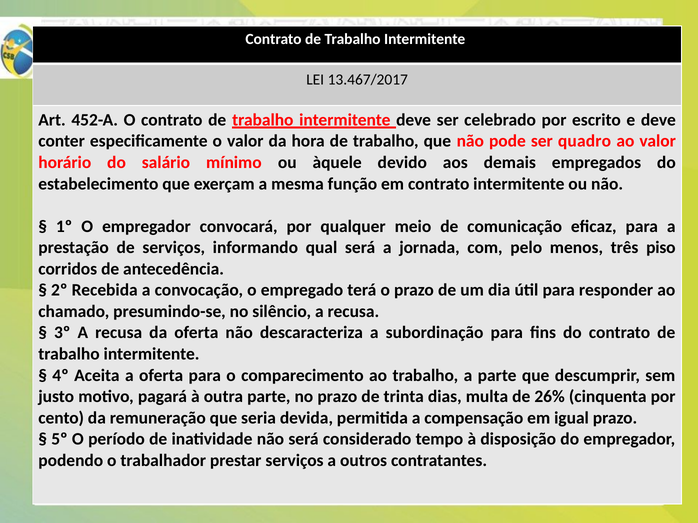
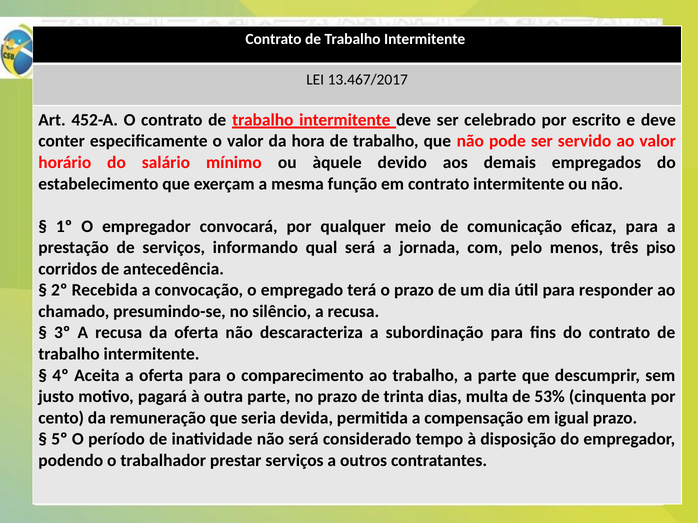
quadro: quadro -> servido
26%: 26% -> 53%
